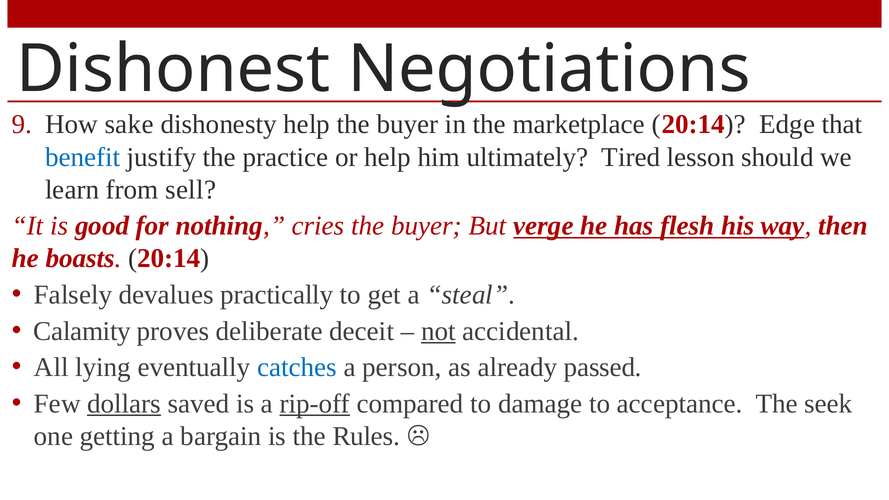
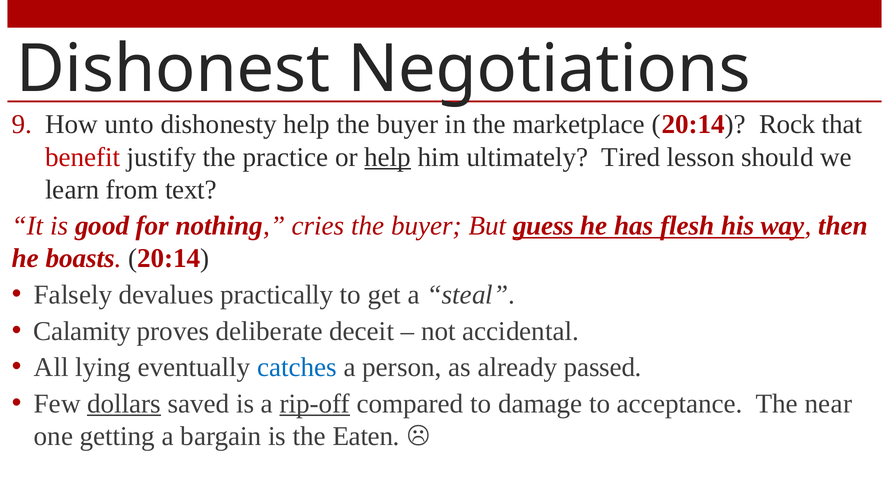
sake: sake -> unto
Edge: Edge -> Rock
benefit colour: blue -> red
help at (388, 157) underline: none -> present
sell: sell -> text
verge: verge -> guess
not underline: present -> none
seek: seek -> near
Rules: Rules -> Eaten
